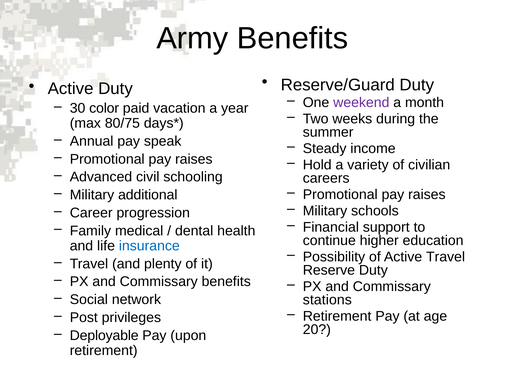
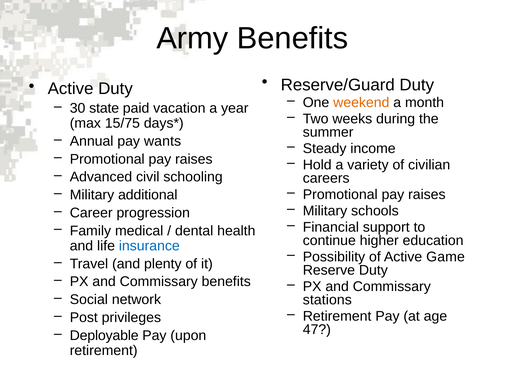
weekend colour: purple -> orange
color: color -> state
80/75: 80/75 -> 15/75
speak: speak -> wants
Active Travel: Travel -> Game
20: 20 -> 47
